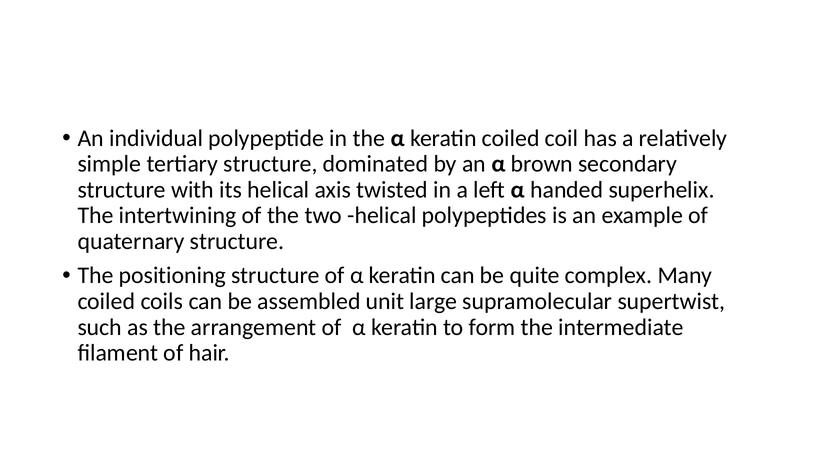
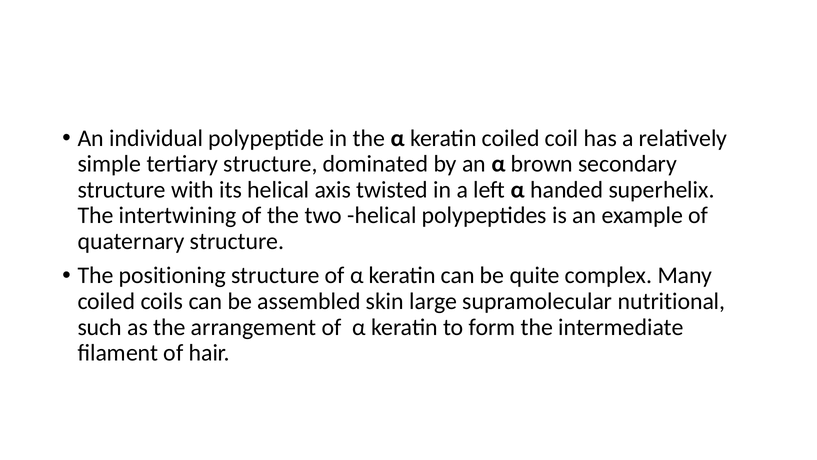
unit: unit -> skin
supertwist: supertwist -> nutritional
